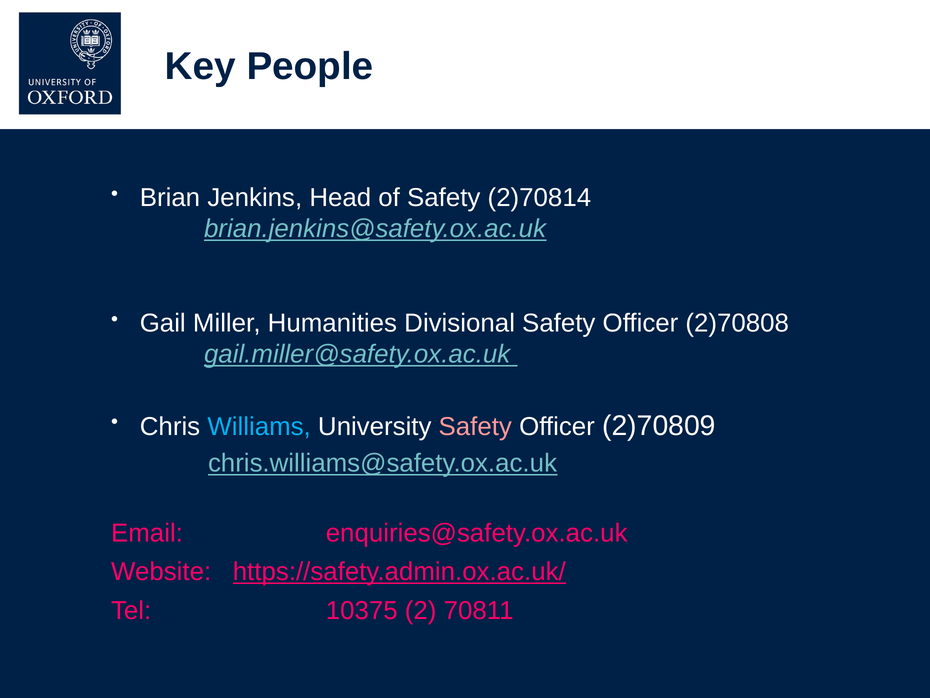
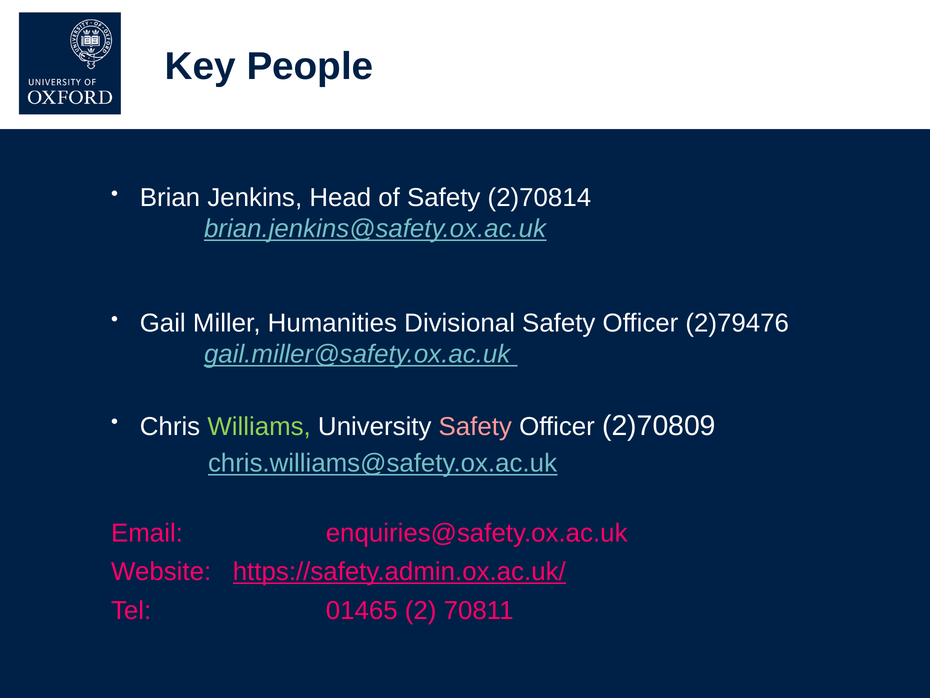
2)70808: 2)70808 -> 2)79476
Williams colour: light blue -> light green
10375: 10375 -> 01465
